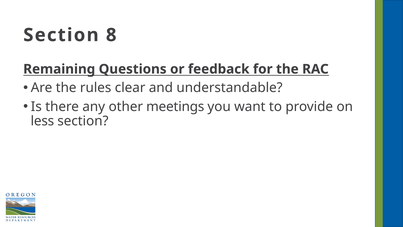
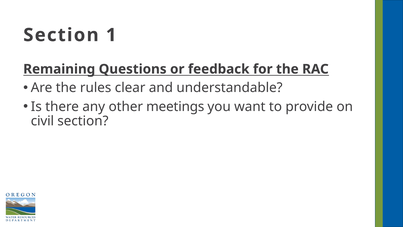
8: 8 -> 1
less: less -> civil
